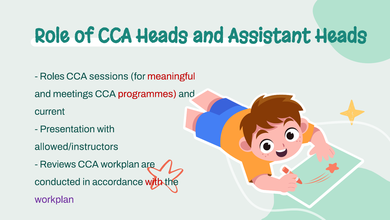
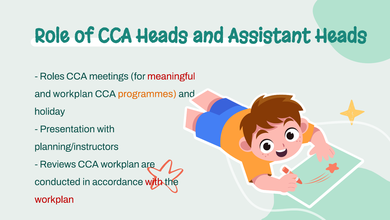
sessions: sessions -> meetings
and meetings: meetings -> workplan
programmes colour: red -> orange
current: current -> holiday
allowed/instructors: allowed/instructors -> planning/instructors
workplan at (54, 199) colour: purple -> red
